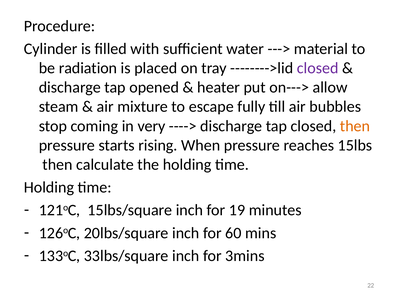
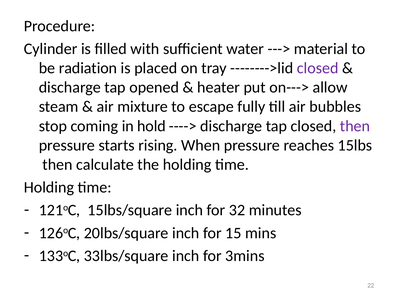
very: very -> hold
then at (355, 126) colour: orange -> purple
19: 19 -> 32
60: 60 -> 15
